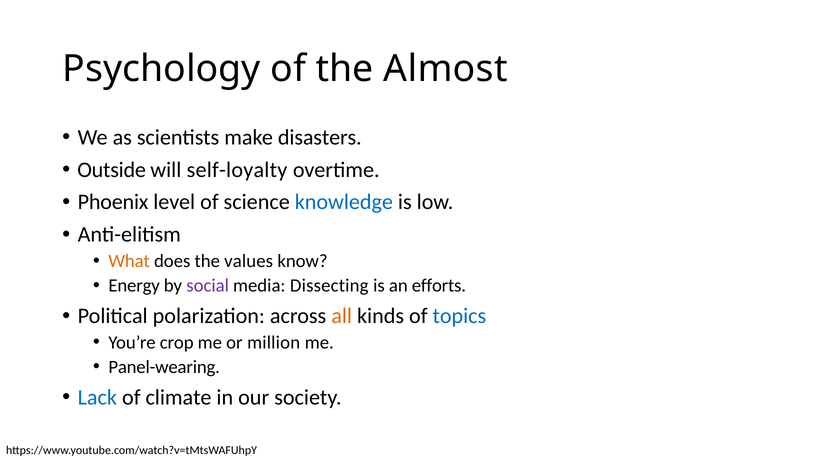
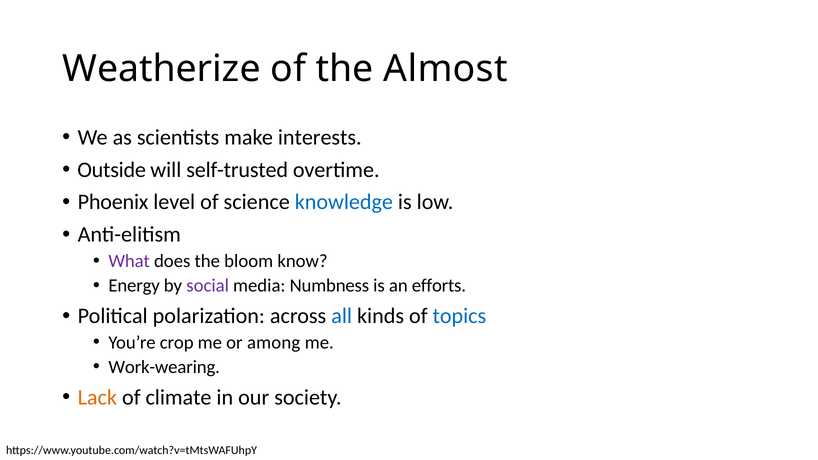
Psychology: Psychology -> Weatherize
disasters: disasters -> interests
self-loyalty: self-loyalty -> self-trusted
What colour: orange -> purple
values: values -> bloom
Dissecting: Dissecting -> Numbness
all colour: orange -> blue
million: million -> among
Panel-wearing: Panel-wearing -> Work-wearing
Lack colour: blue -> orange
